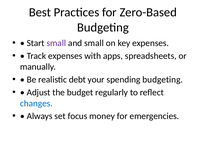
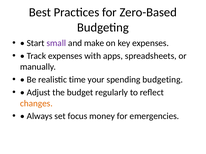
and small: small -> make
debt: debt -> time
changes colour: blue -> orange
